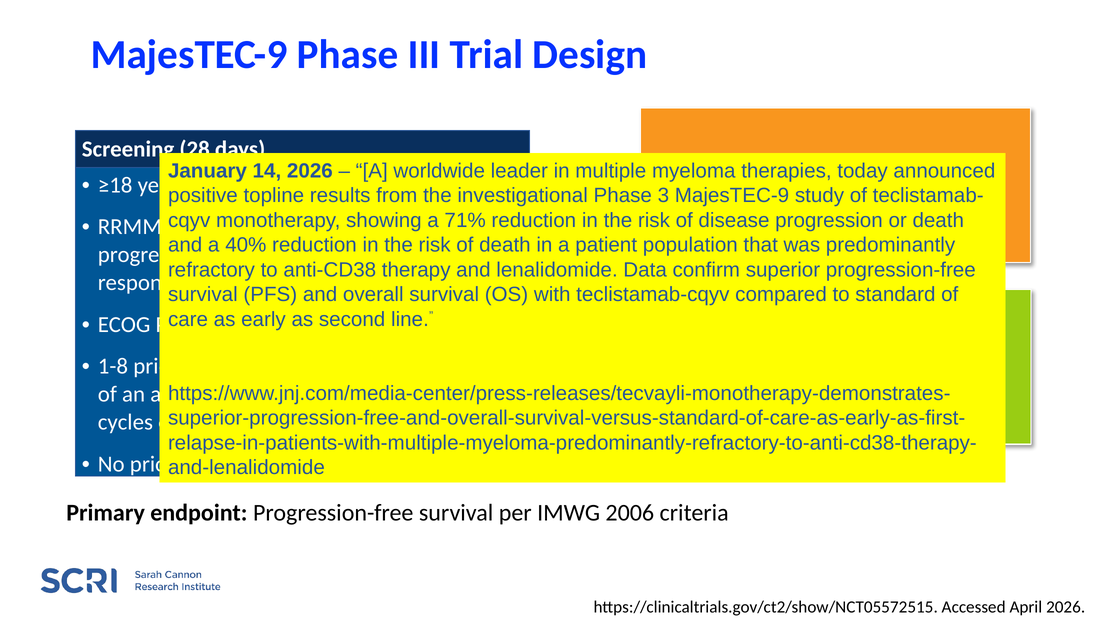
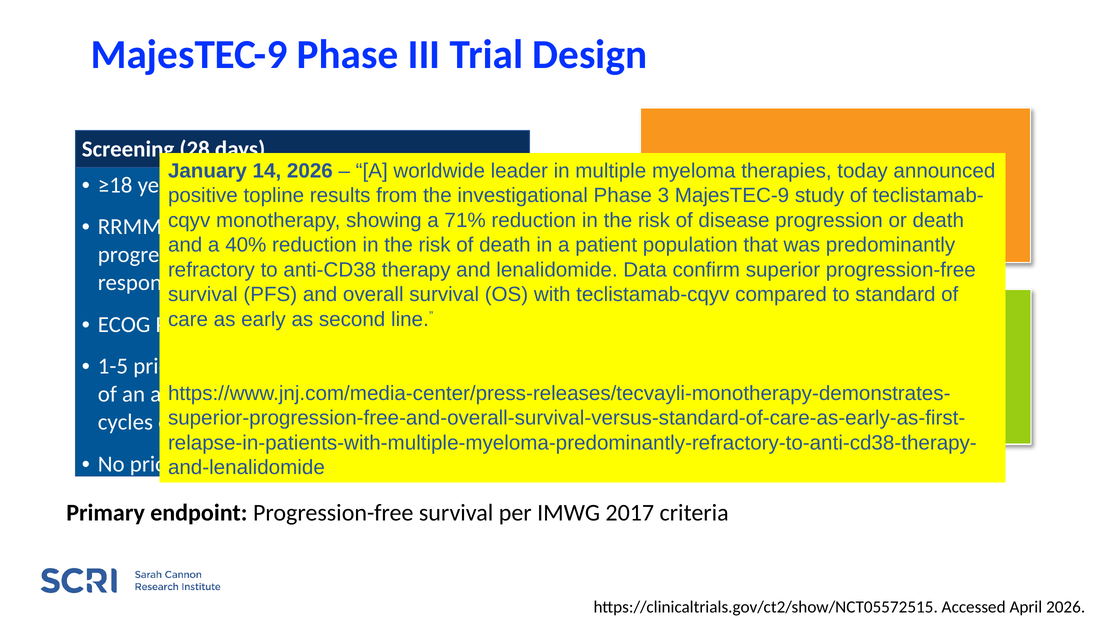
1-8: 1-8 -> 1-5
2006: 2006 -> 2017
